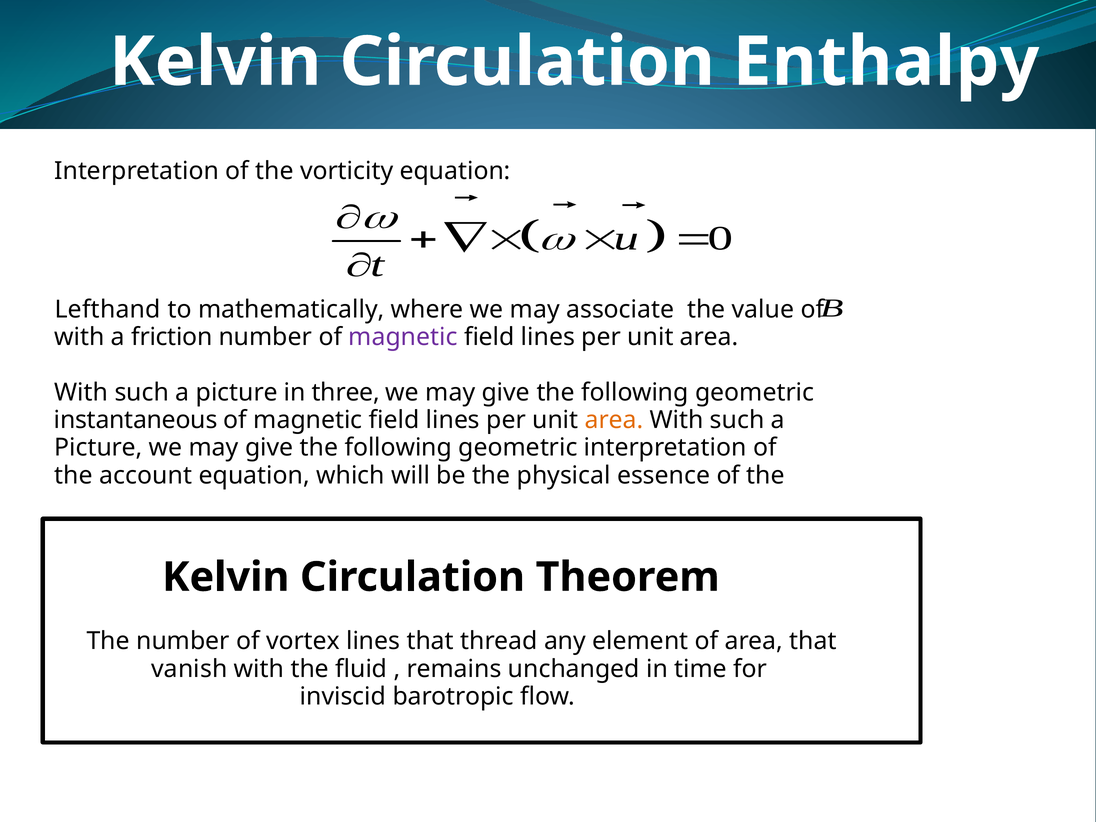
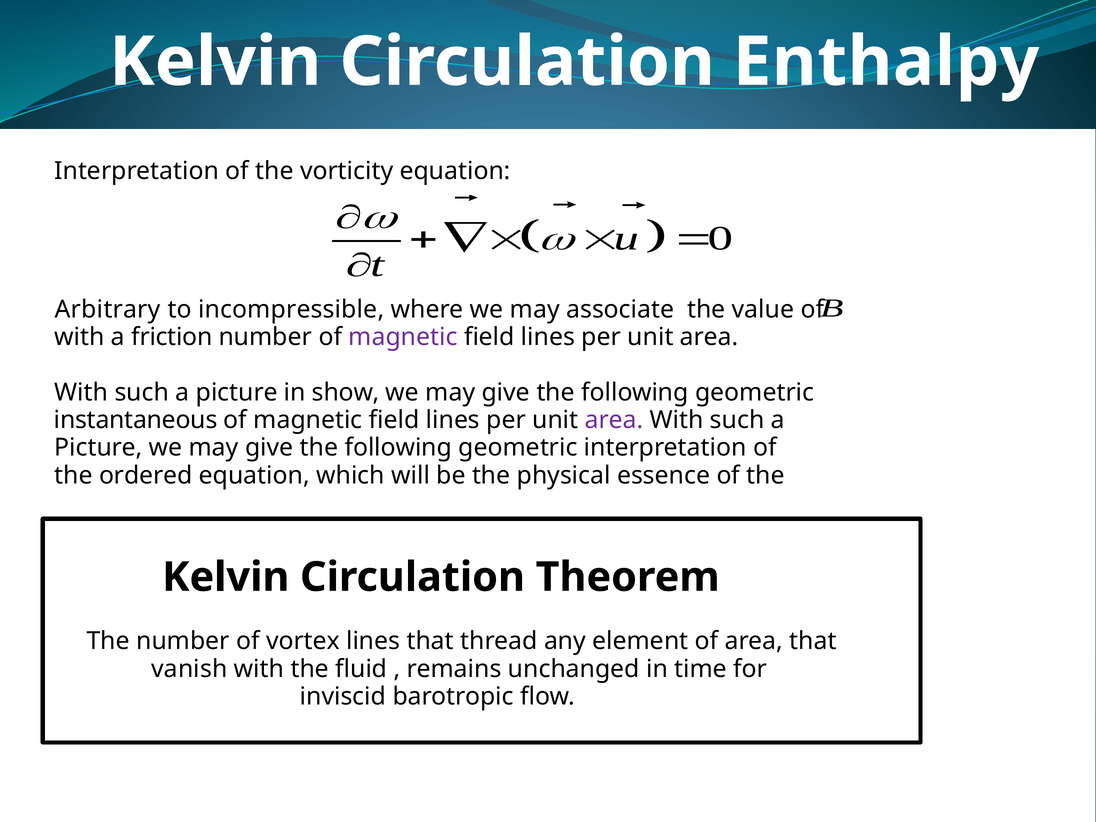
Lefthand: Lefthand -> Arbitrary
mathematically: mathematically -> incompressible
three: three -> show
area at (614, 420) colour: orange -> purple
account: account -> ordered
